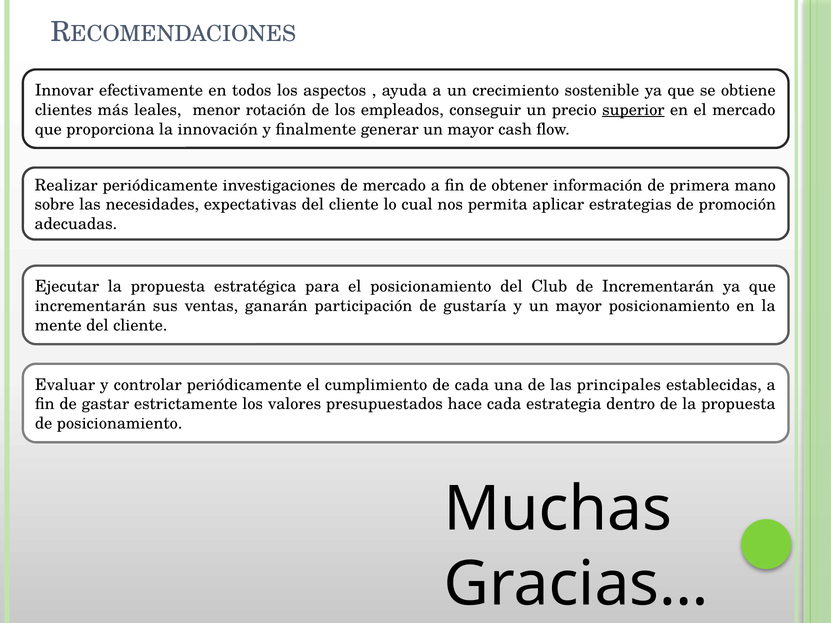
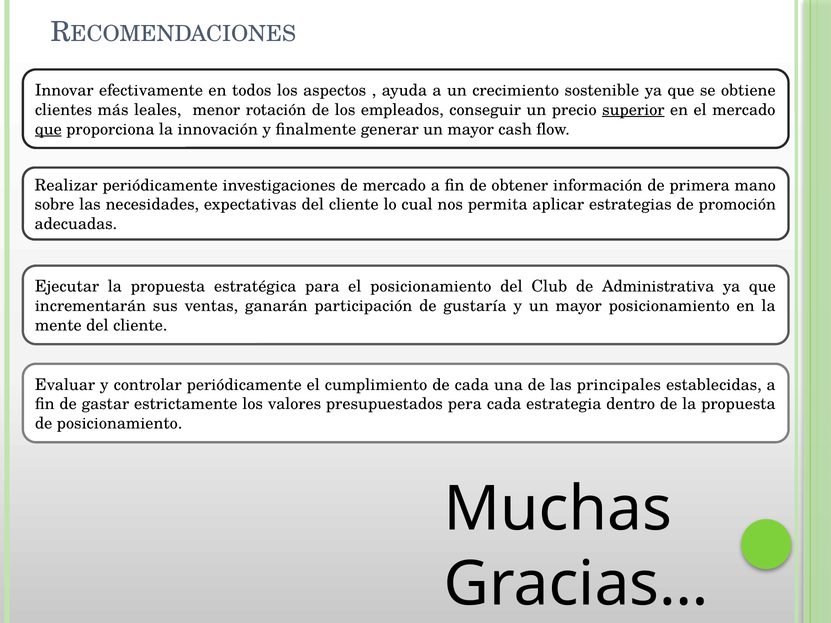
que at (48, 129) underline: none -> present
de Incrementarán: Incrementarán -> Administrativa
hace: hace -> pera
